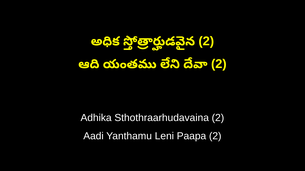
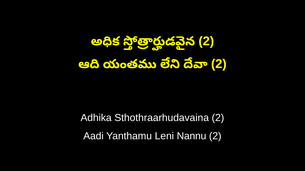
Paapa: Paapa -> Nannu
